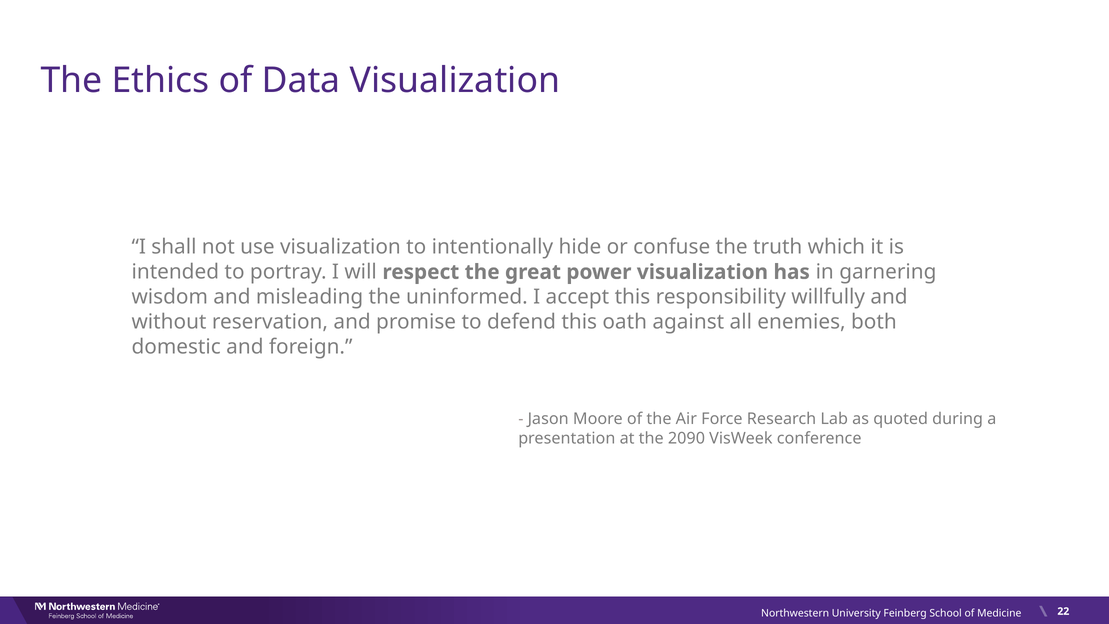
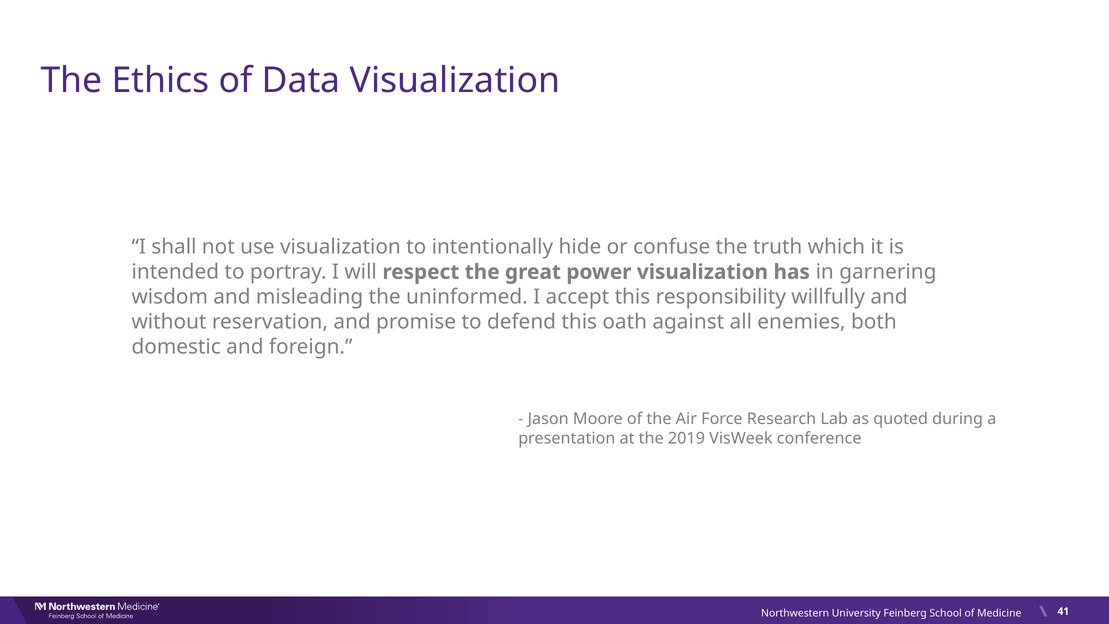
2090: 2090 -> 2019
22: 22 -> 41
